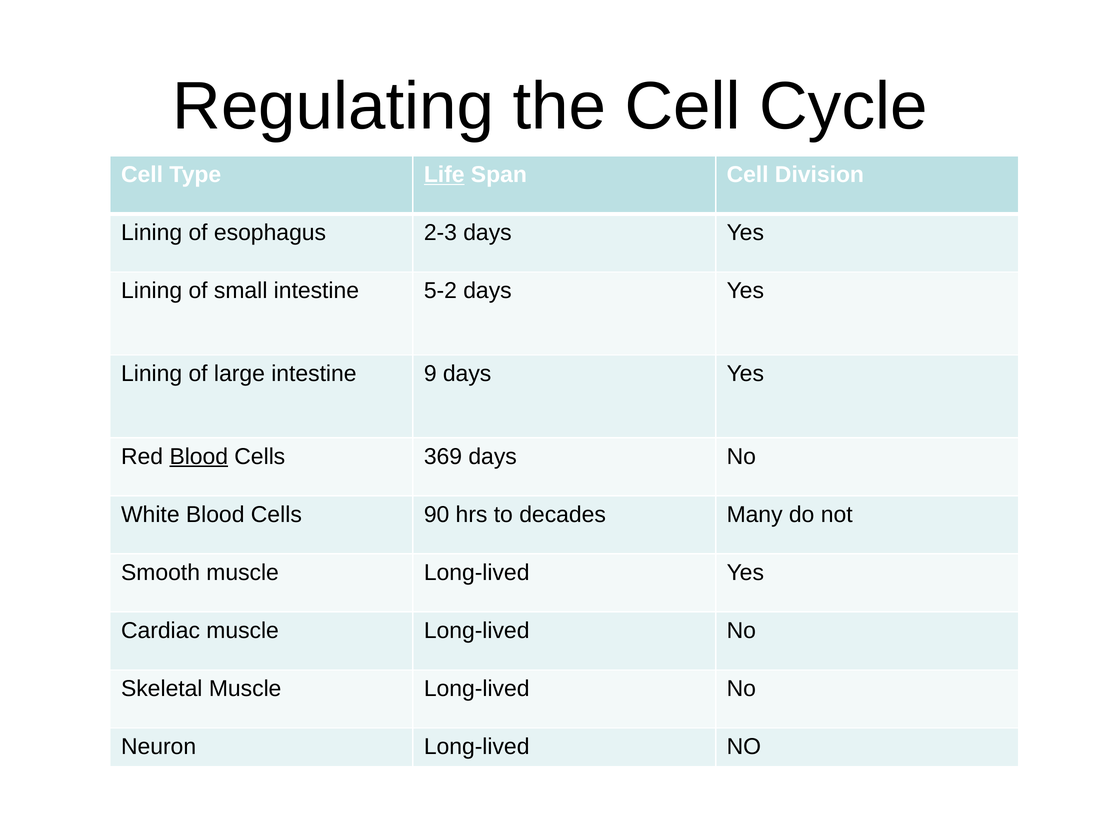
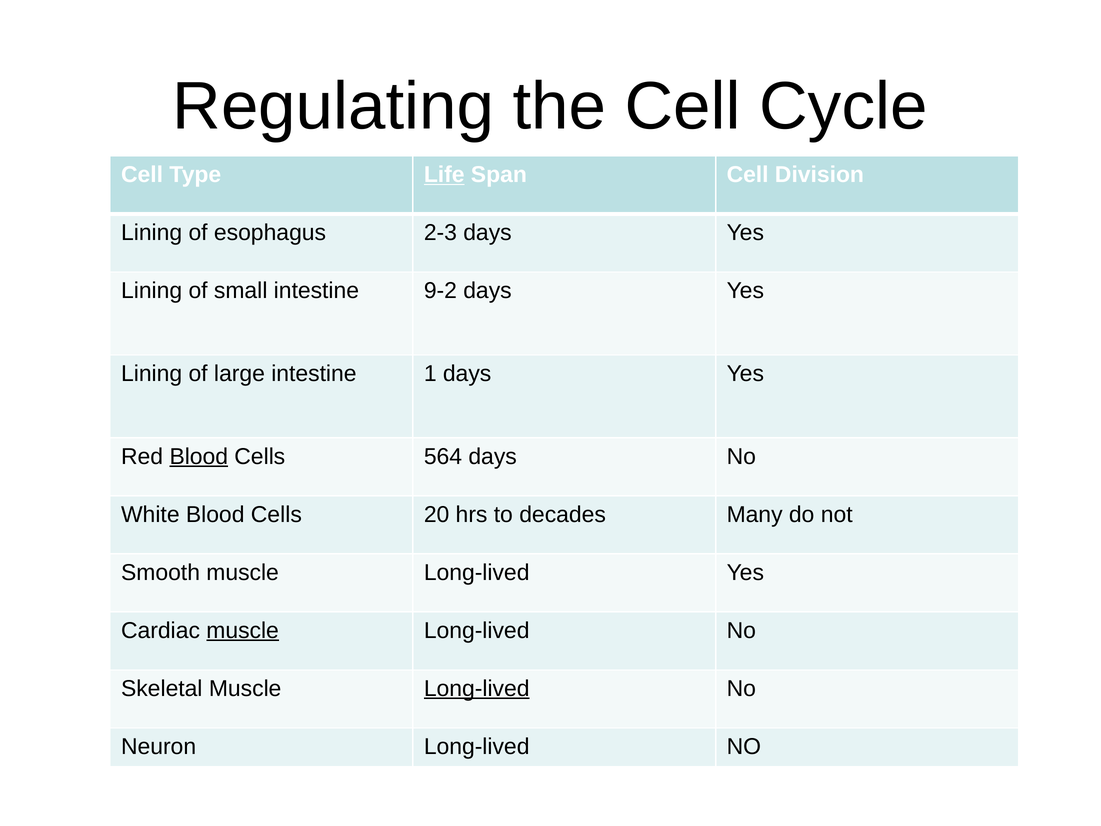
5-2: 5-2 -> 9-2
9: 9 -> 1
369: 369 -> 564
90: 90 -> 20
muscle at (243, 630) underline: none -> present
Long-lived at (477, 688) underline: none -> present
